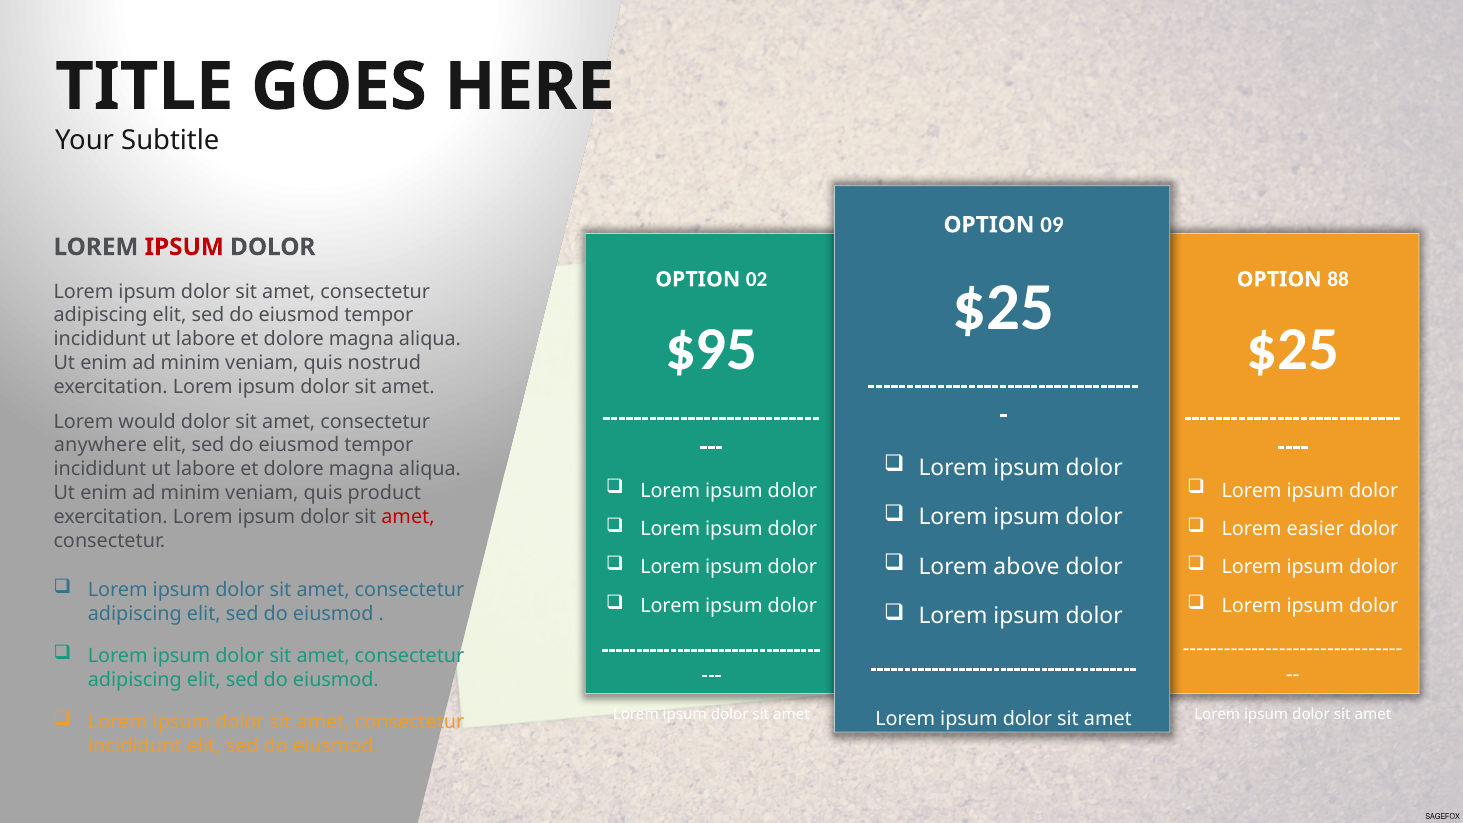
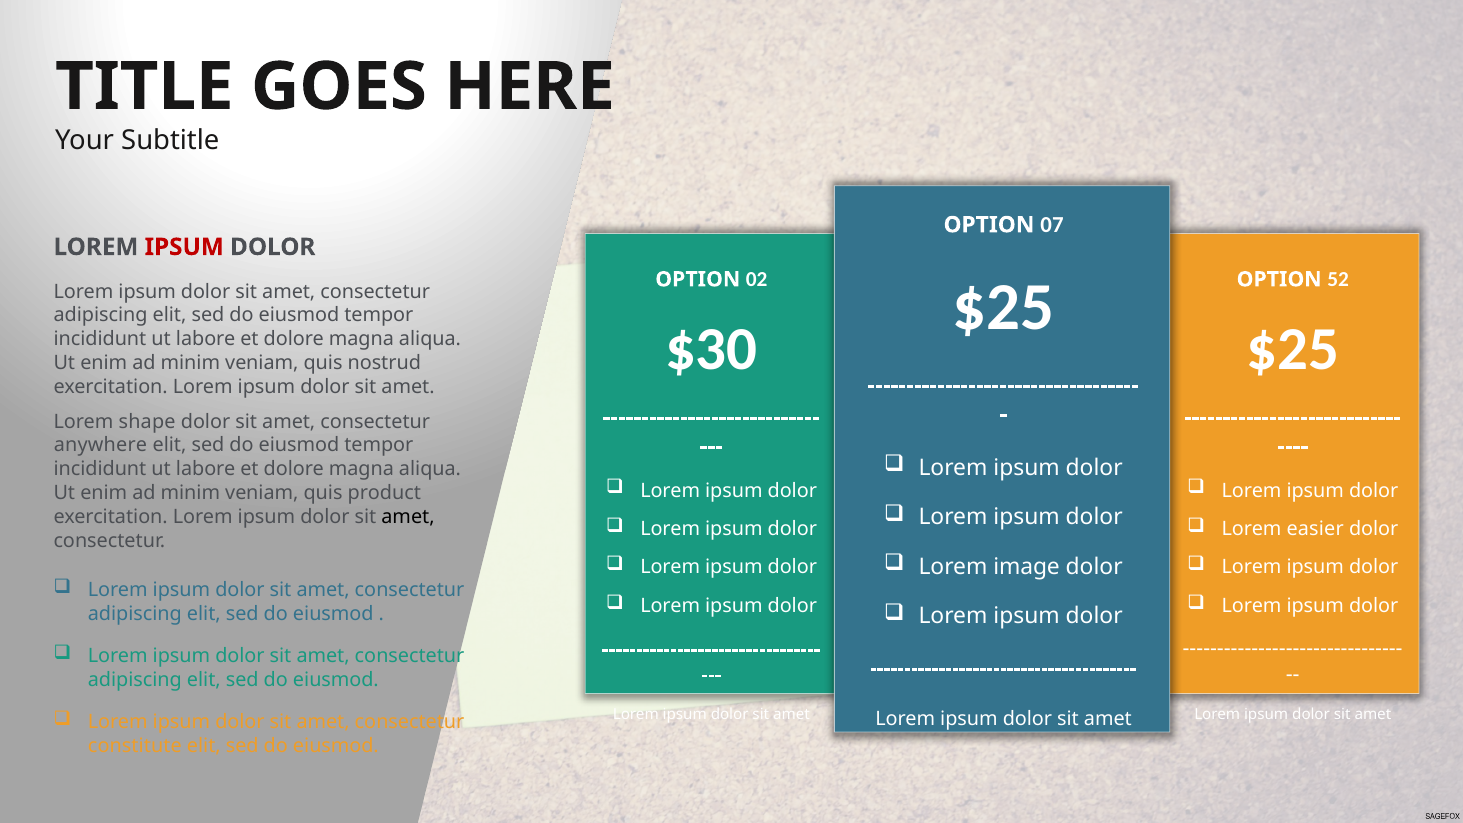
09: 09 -> 07
88: 88 -> 52
$95: $95 -> $30
would: would -> shape
amet at (408, 517) colour: red -> black
above: above -> image
incididunt at (135, 746): incididunt -> constitute
